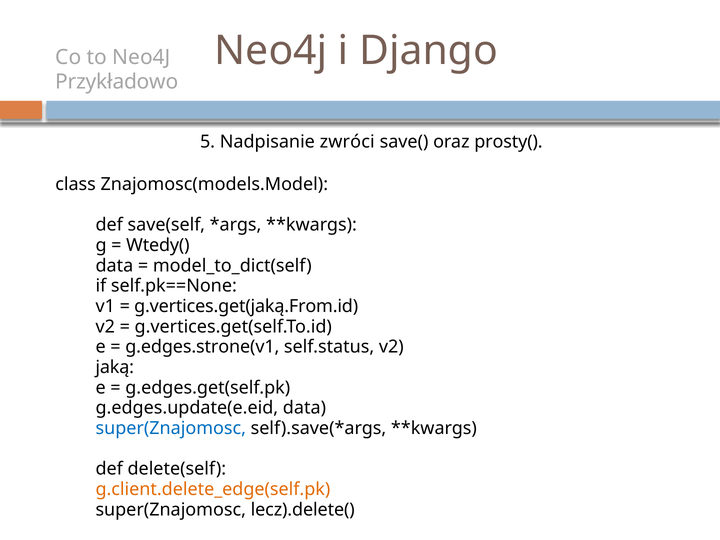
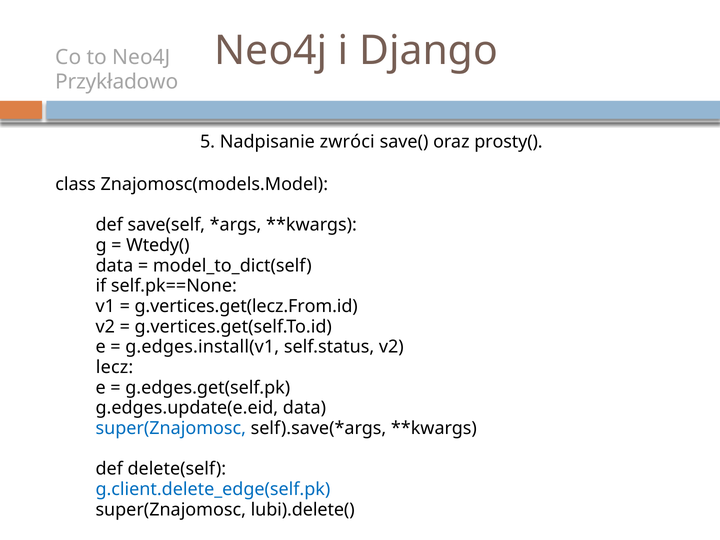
g.vertices.get(jaką.From.id: g.vertices.get(jaką.From.id -> g.vertices.get(lecz.From.id
g.edges.strone(v1: g.edges.strone(v1 -> g.edges.install(v1
jaką: jaką -> lecz
g.client.delete_edge(self.pk colour: orange -> blue
lecz).delete(: lecz).delete( -> lubi).delete(
